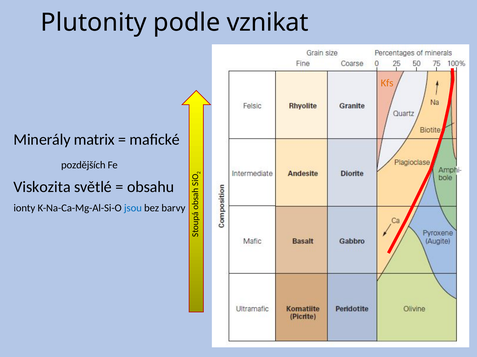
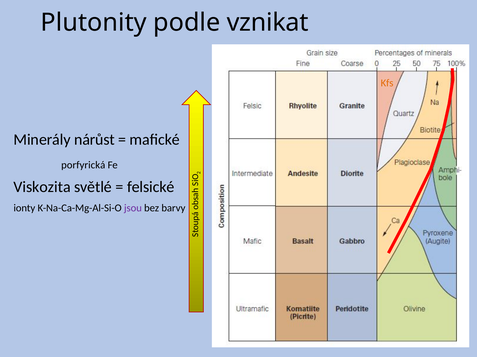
matrix: matrix -> nárůst
pozdějších: pozdějších -> porfyrická
obsahu: obsahu -> felsické
jsou colour: blue -> purple
